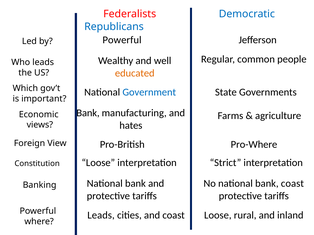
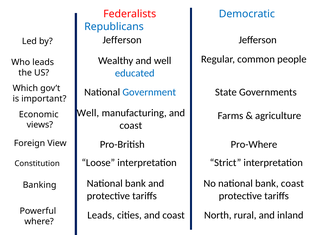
Powerful at (122, 40): Powerful -> Jefferson
educated colour: orange -> blue
Bank at (88, 113): Bank -> Well
hates at (131, 126): hates -> coast
coast Loose: Loose -> North
